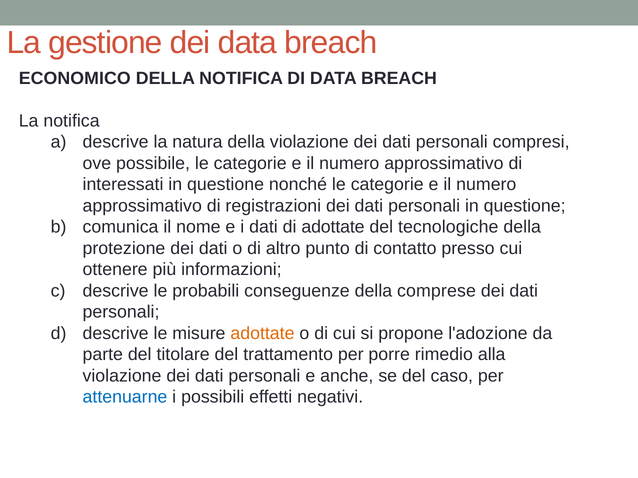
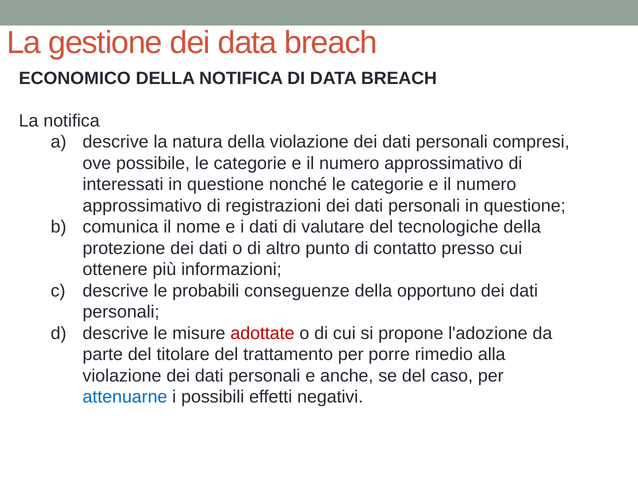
di adottate: adottate -> valutare
comprese: comprese -> opportuno
adottate at (262, 334) colour: orange -> red
